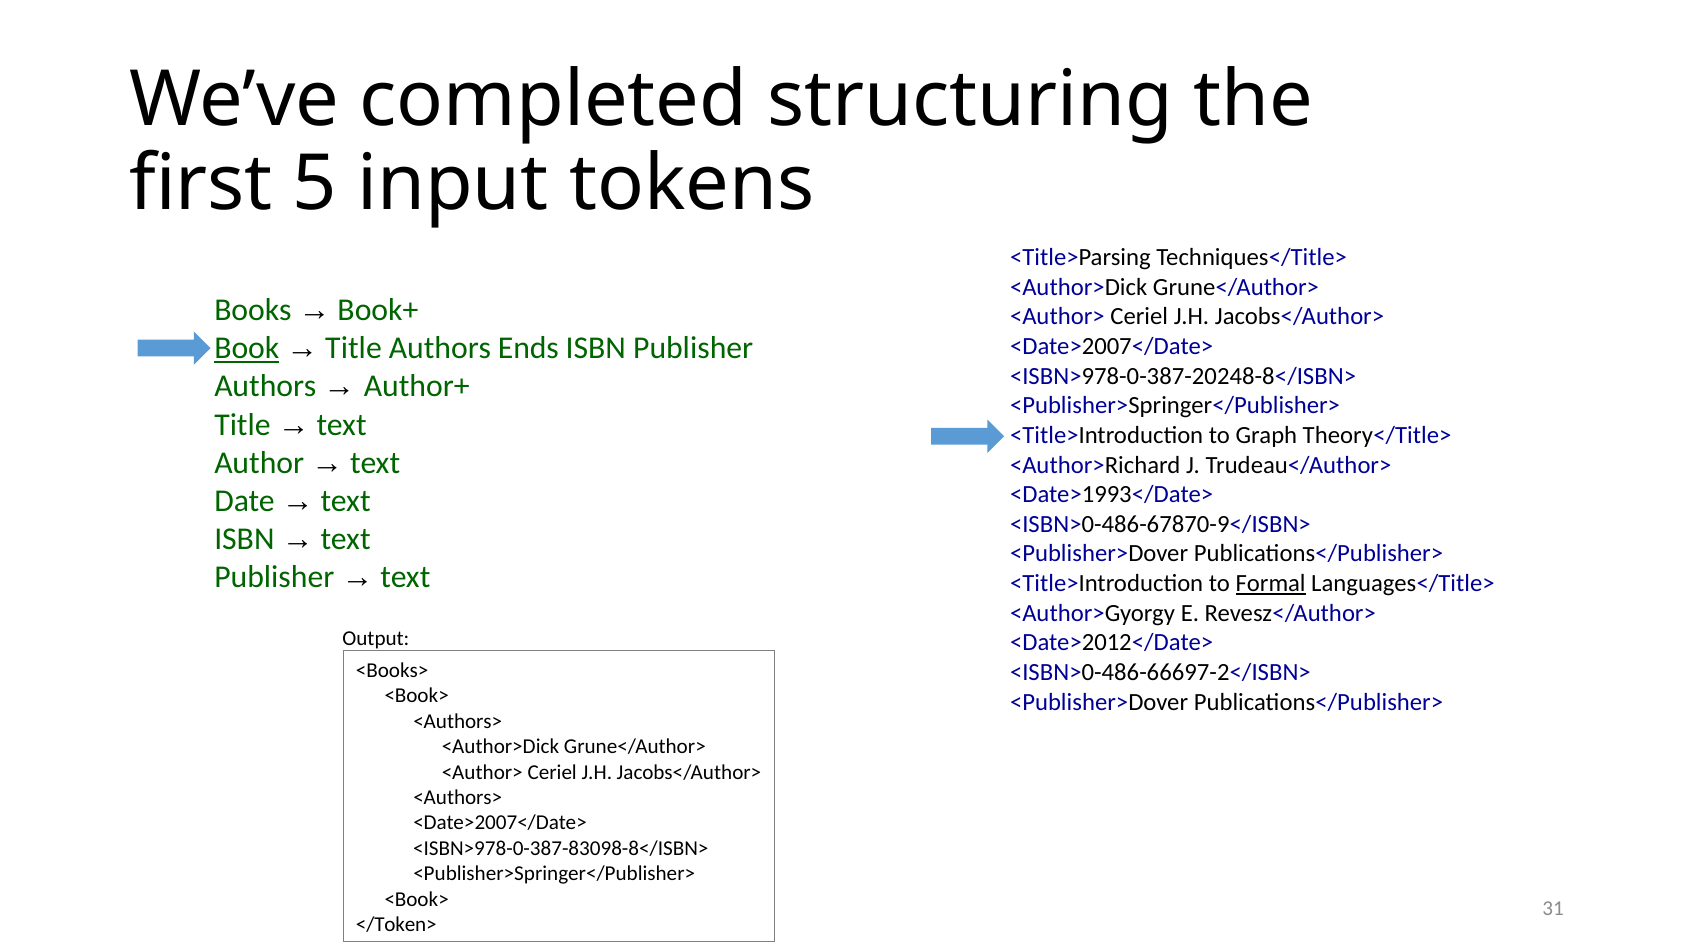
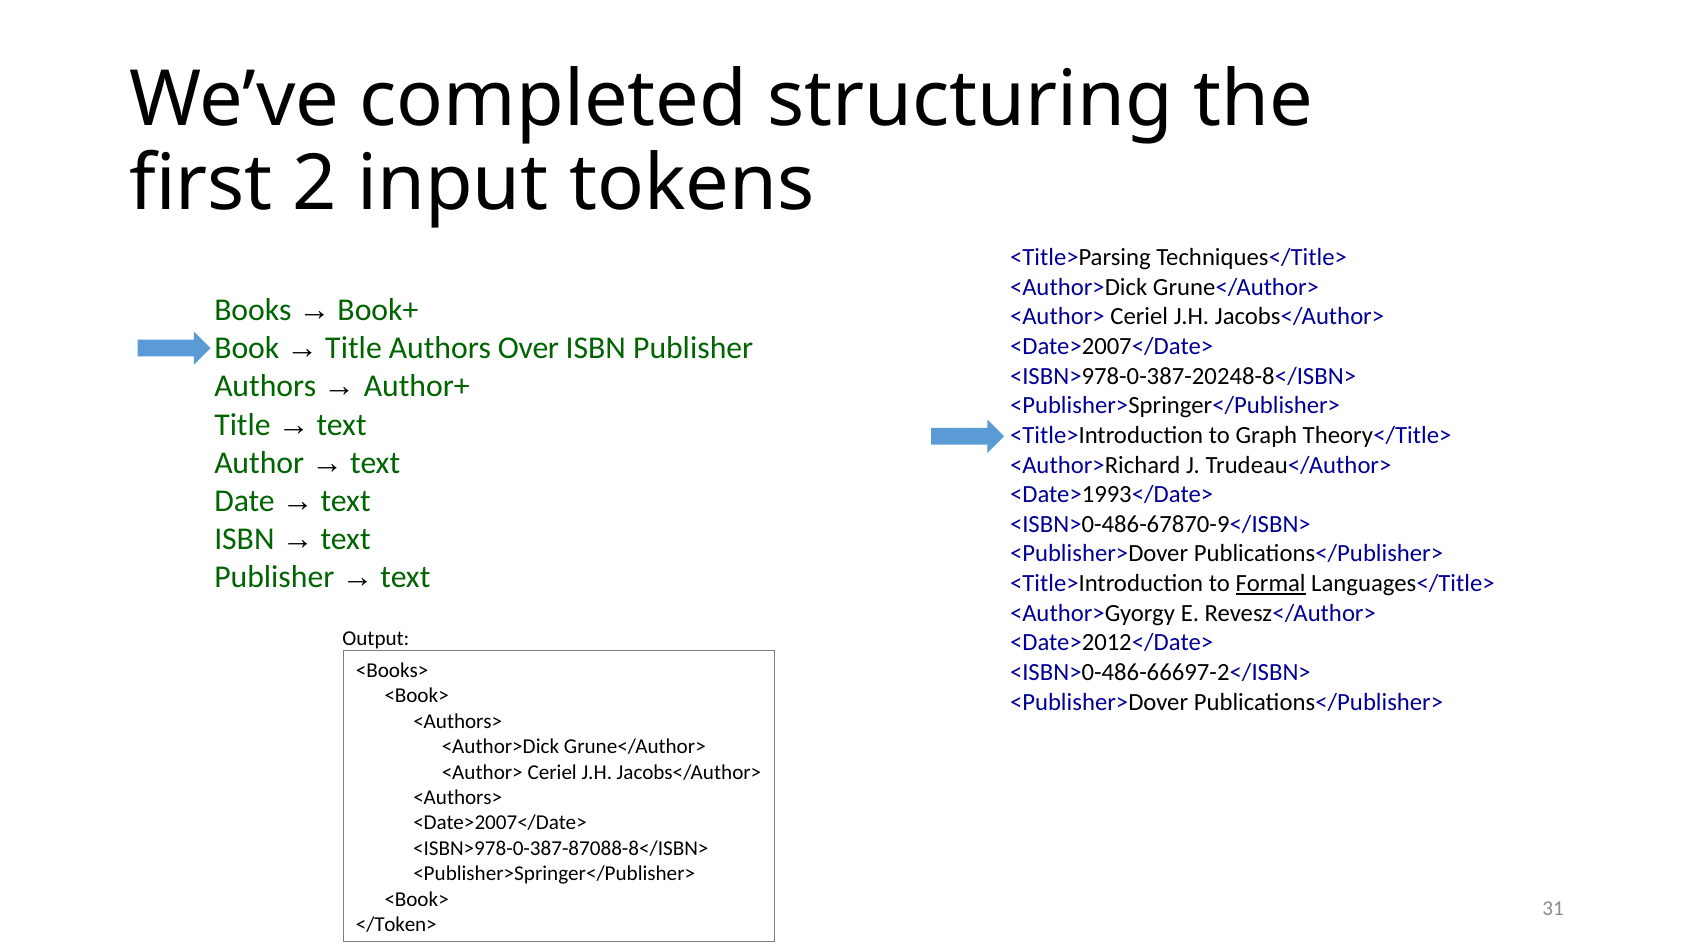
5: 5 -> 2
Book underline: present -> none
Ends: Ends -> Over
<ISBN>978-0-387-83098-8</ISBN>: <ISBN>978-0-387-83098-8</ISBN> -> <ISBN>978-0-387-87088-8</ISBN>
